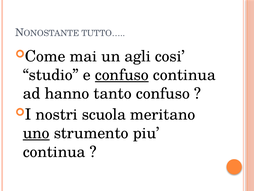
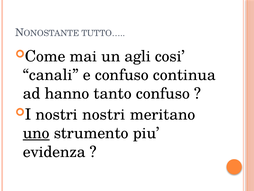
studio: studio -> canali
confuso at (122, 75) underline: present -> none
nostri scuola: scuola -> nostri
continua at (54, 151): continua -> evidenza
